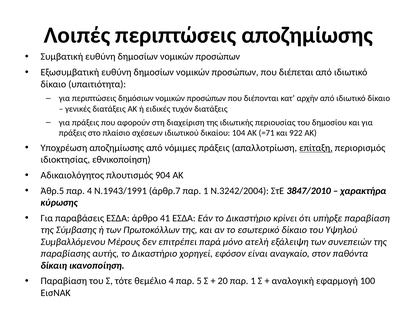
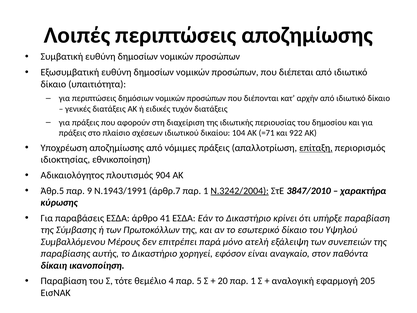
παρ 4: 4 -> 9
Ν.3242/2004 underline: none -> present
100: 100 -> 205
